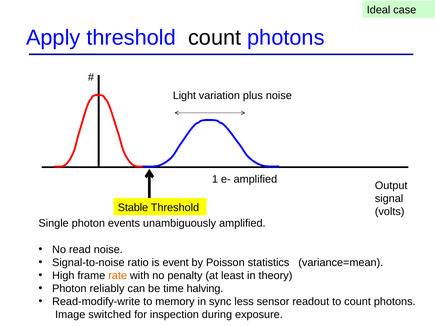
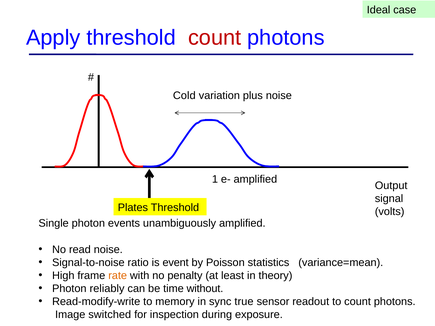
count at (215, 38) colour: black -> red
Light: Light -> Cold
Stable: Stable -> Plates
halving: halving -> without
less: less -> true
